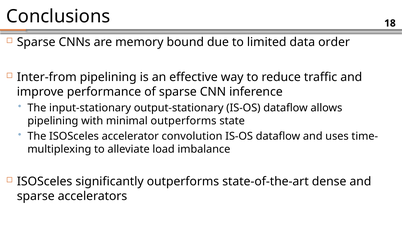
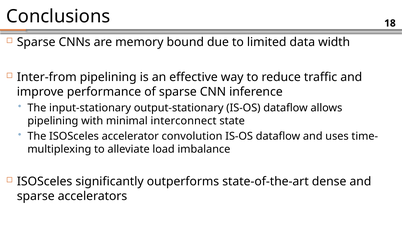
order: order -> width
minimal outperforms: outperforms -> interconnect
